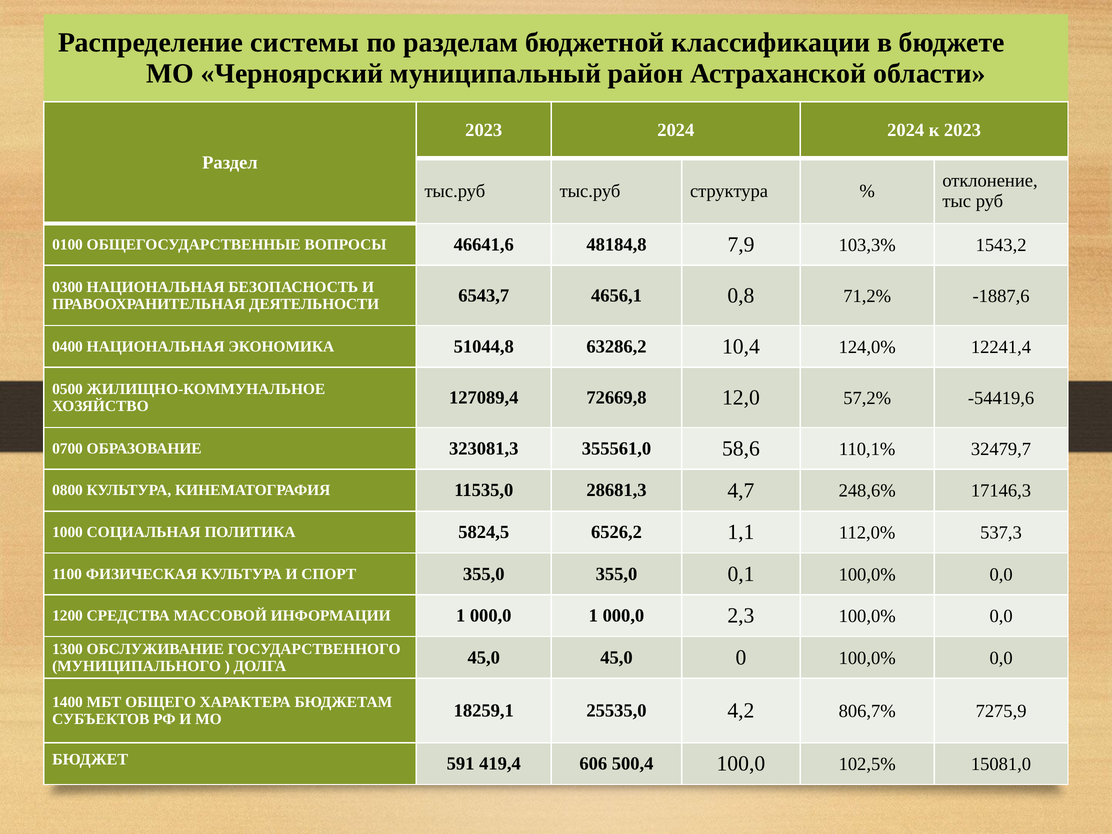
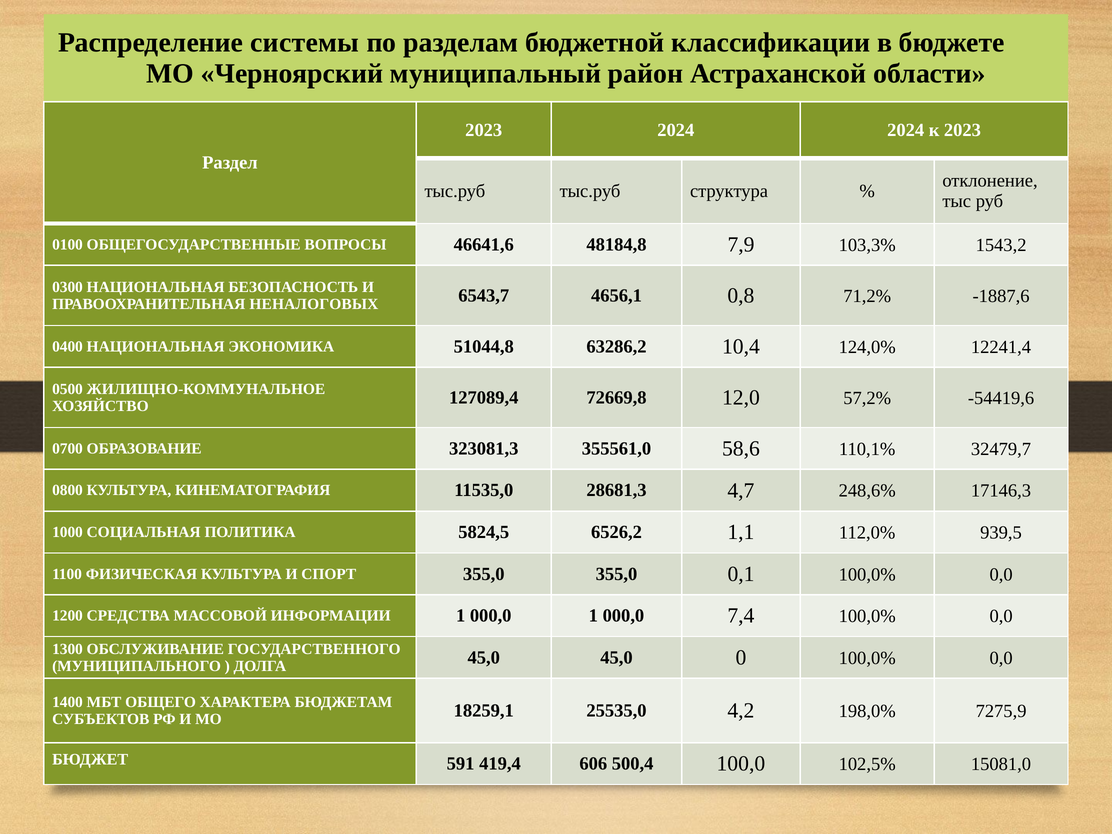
ДЕЯТЕЛЬНОСТИ: ДЕЯТЕЛЬНОСТИ -> НЕНАЛОГОВЫХ
537,3: 537,3 -> 939,5
2,3: 2,3 -> 7,4
806,7%: 806,7% -> 198,0%
